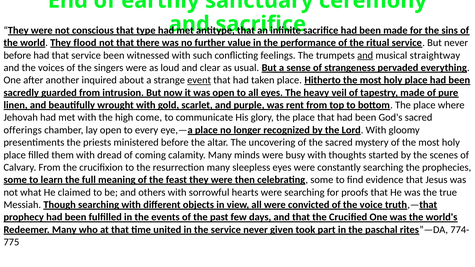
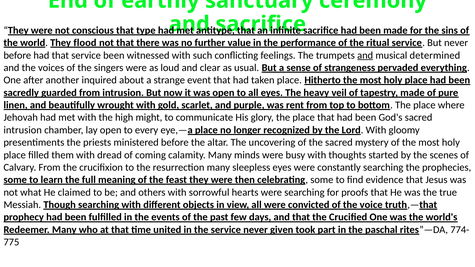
straightway: straightway -> determined
event underline: present -> none
come: come -> might
offerings at (23, 130): offerings -> intrusion
